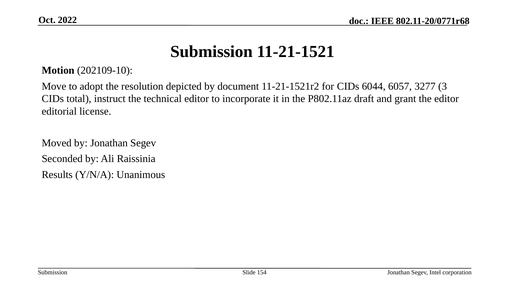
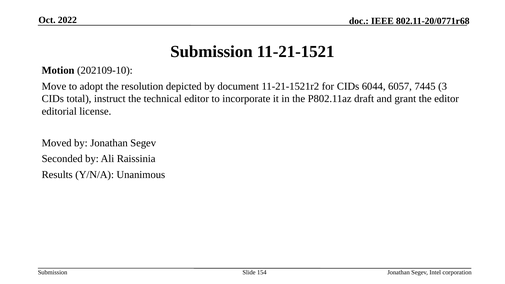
3277: 3277 -> 7445
